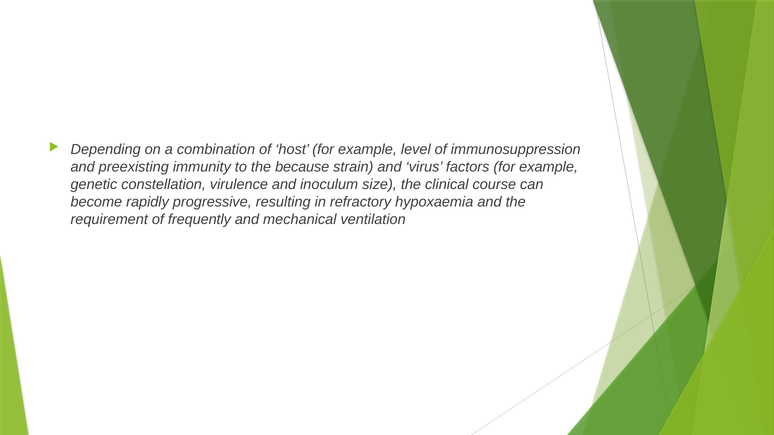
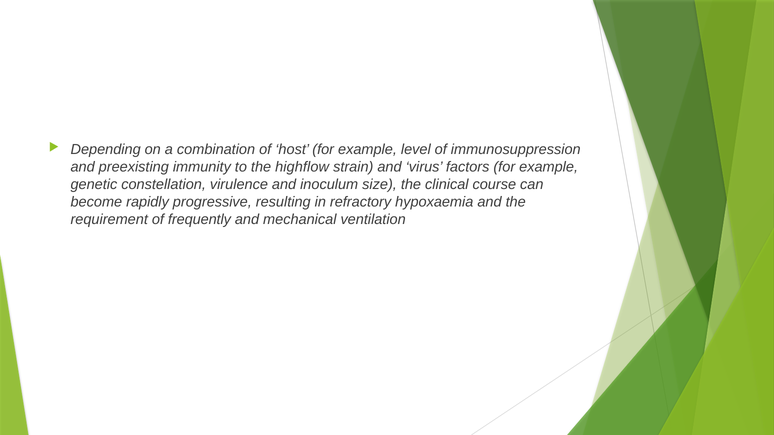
because: because -> highflow
